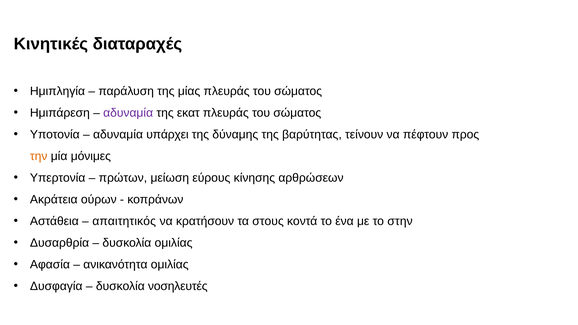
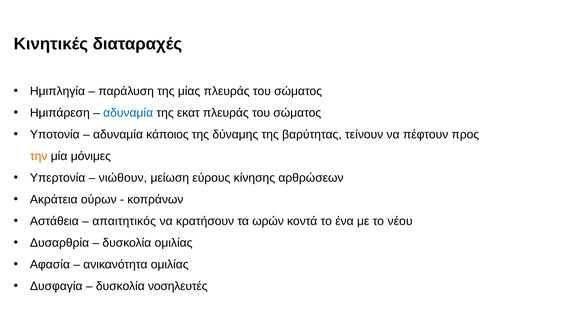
αδυναμία at (128, 113) colour: purple -> blue
υπάρχει: υπάρχει -> κάποιος
πρώτων: πρώτων -> νιώθουν
στους: στους -> ωρών
στην: στην -> νέου
